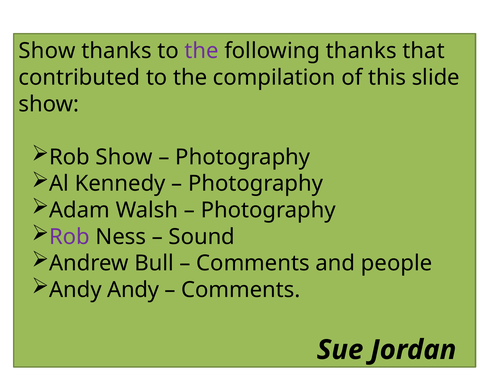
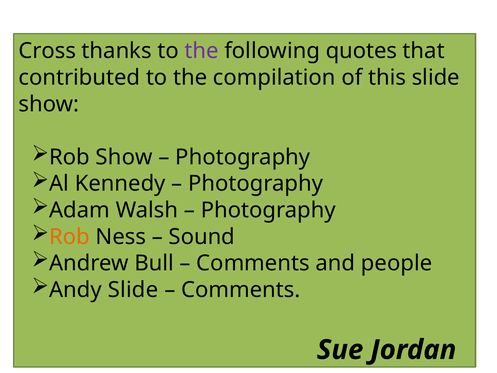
Show at (47, 51): Show -> Cross
following thanks: thanks -> quotes
Rob at (70, 237) colour: purple -> orange
Andy Andy: Andy -> Slide
